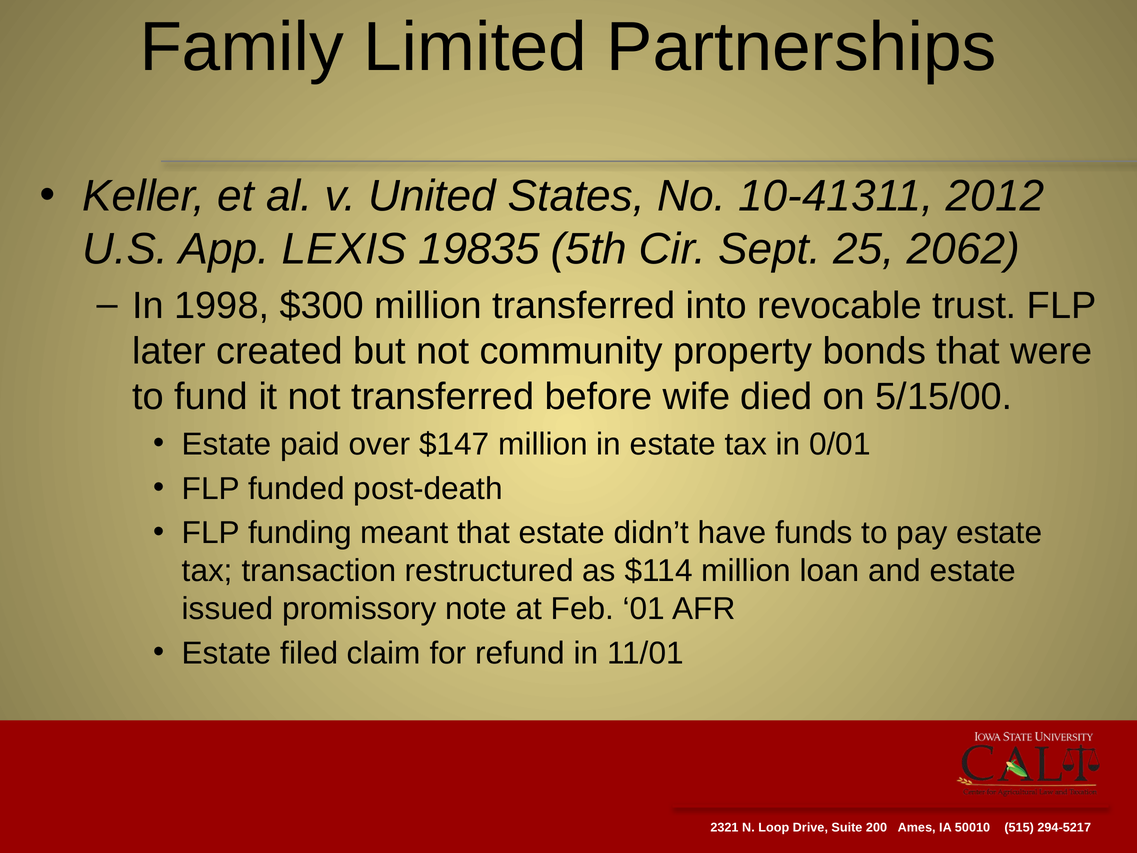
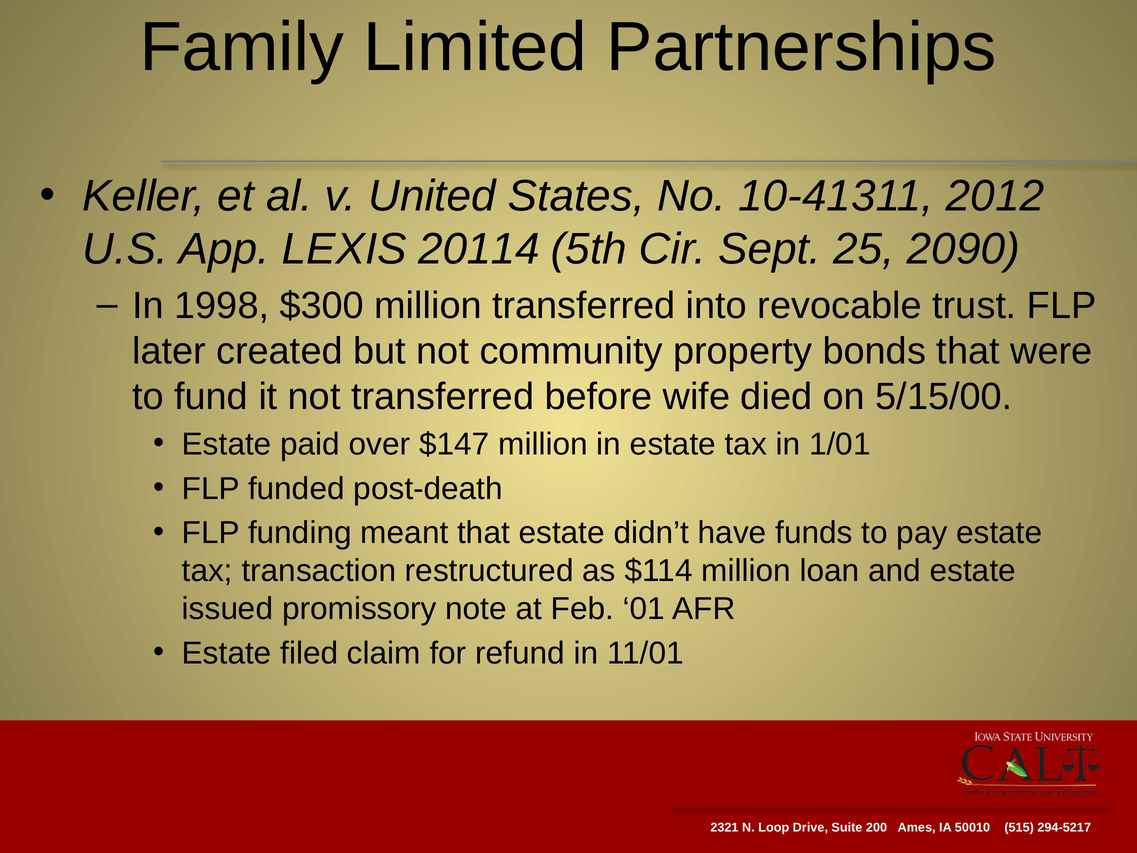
19835: 19835 -> 20114
2062: 2062 -> 2090
0/01: 0/01 -> 1/01
